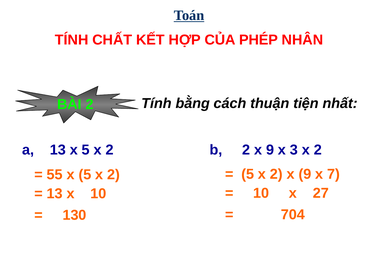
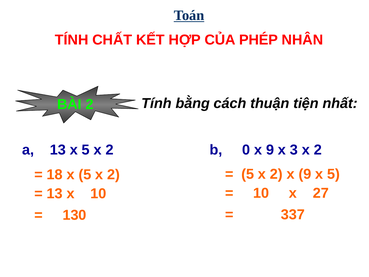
b 2: 2 -> 0
9 x 7: 7 -> 5
55: 55 -> 18
704: 704 -> 337
